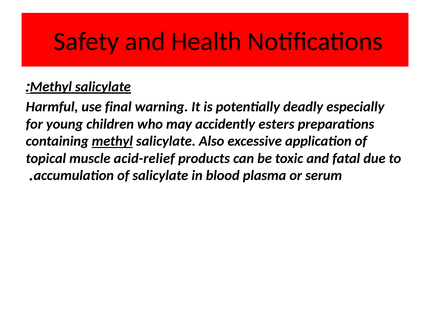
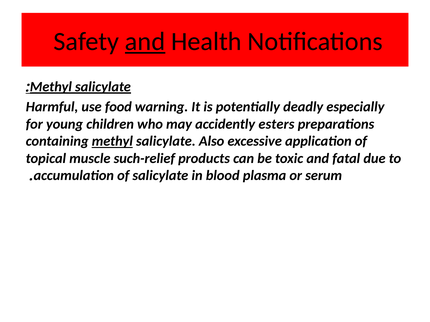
and at (145, 42) underline: none -> present
final: final -> food
acid-relief: acid-relief -> such-relief
